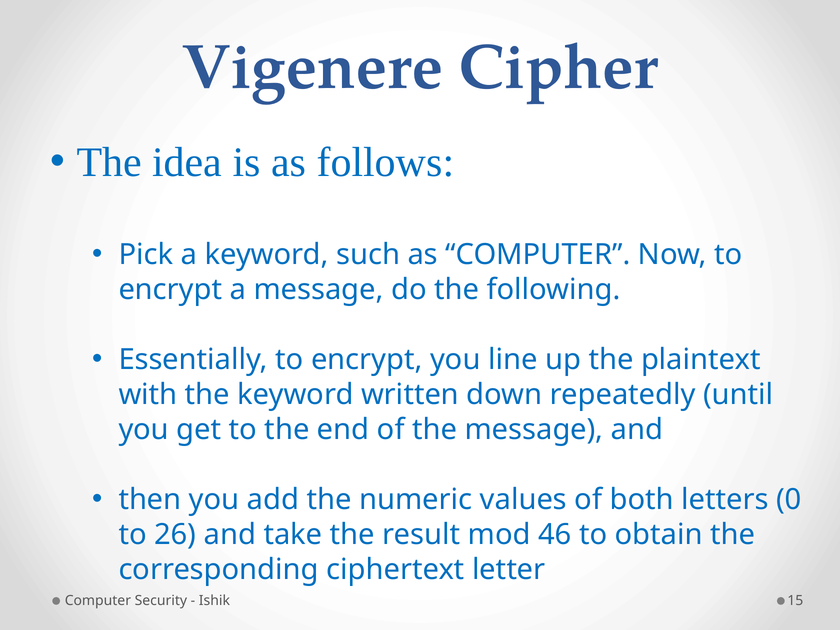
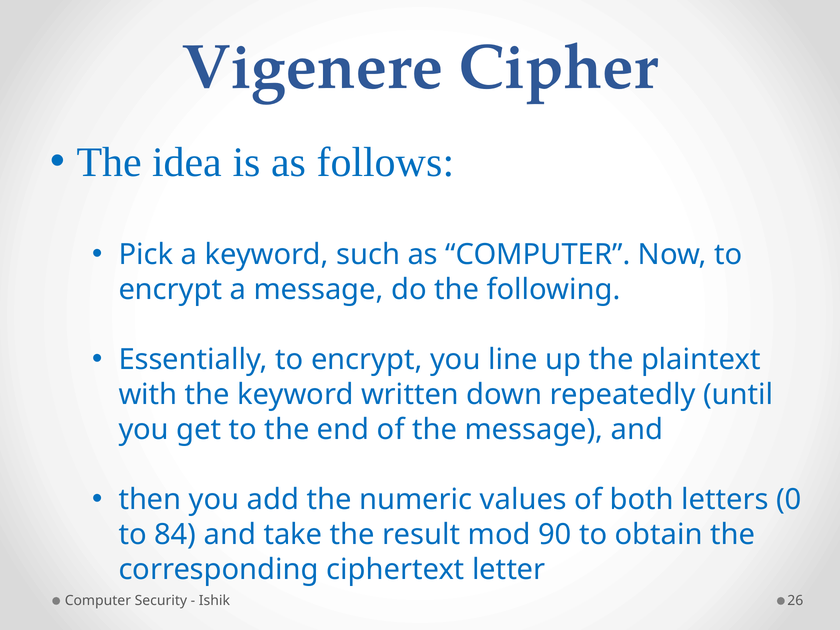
26: 26 -> 84
46: 46 -> 90
15: 15 -> 26
